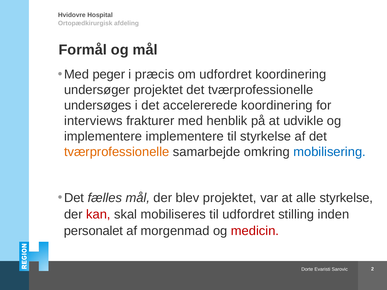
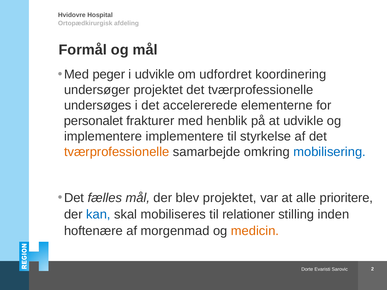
i præcis: præcis -> udvikle
accelererede koordinering: koordinering -> elementerne
interviews: interviews -> personalet
alle styrkelse: styrkelse -> prioritere
kan colour: red -> blue
til udfordret: udfordret -> relationer
personalet: personalet -> hoftenære
medicin colour: red -> orange
